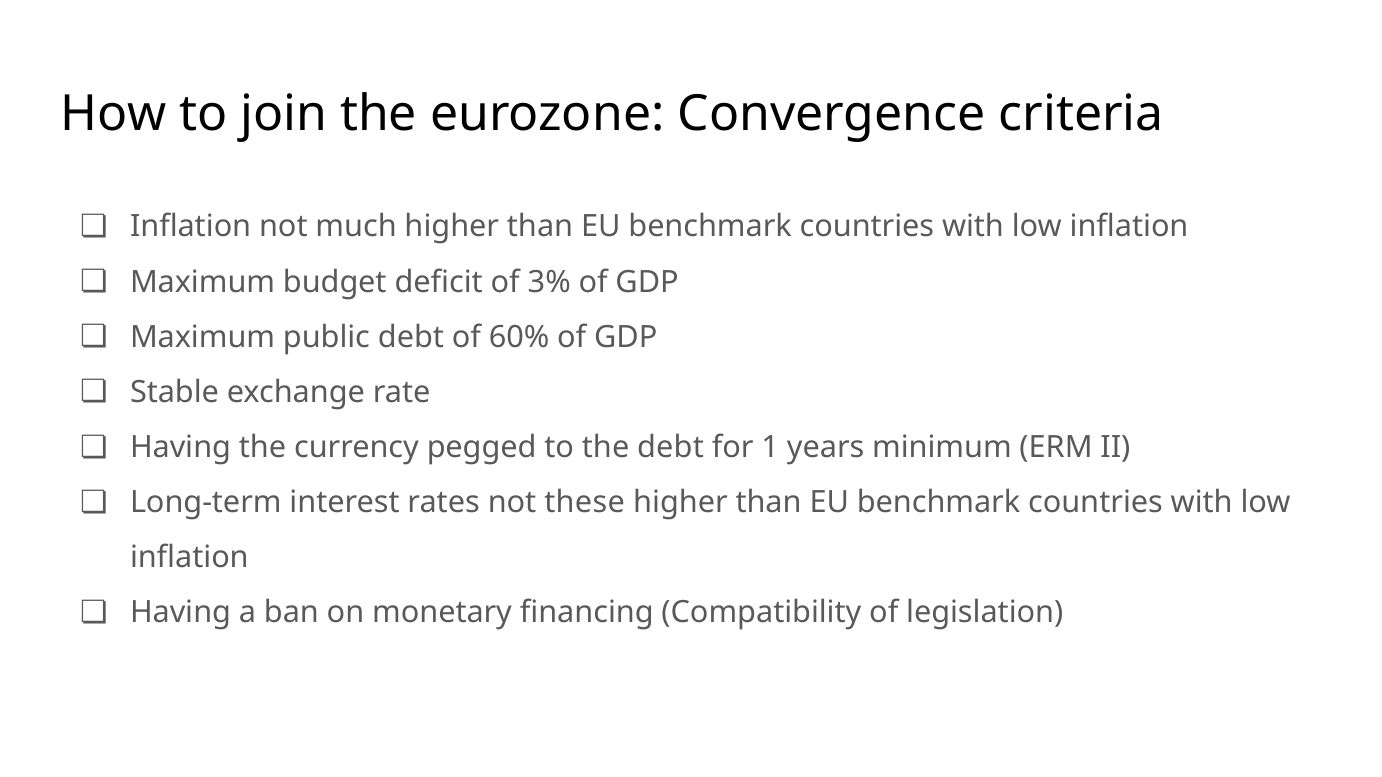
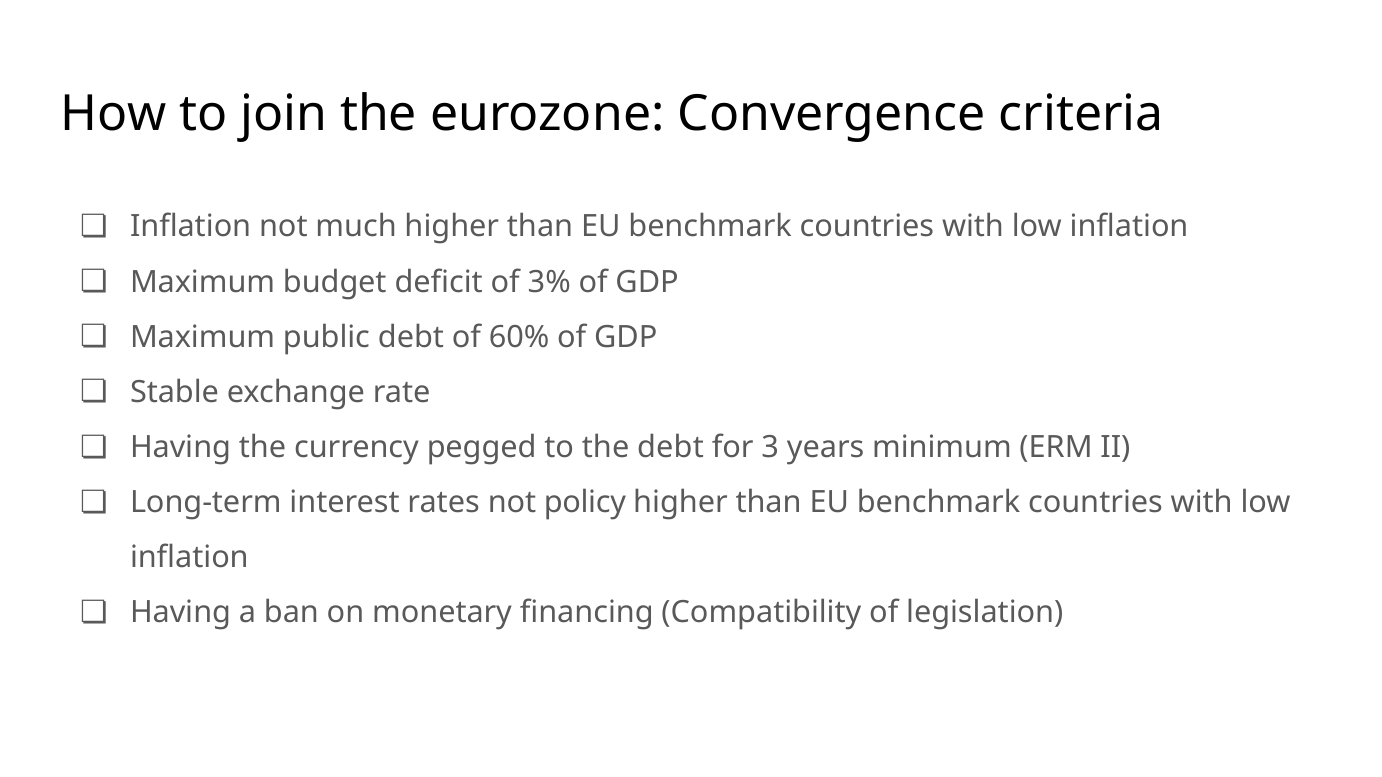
1: 1 -> 3
these: these -> policy
